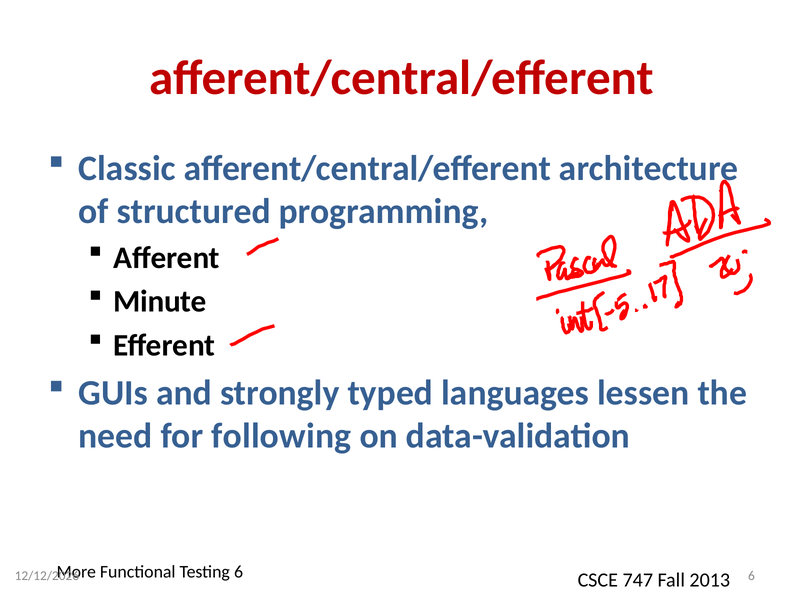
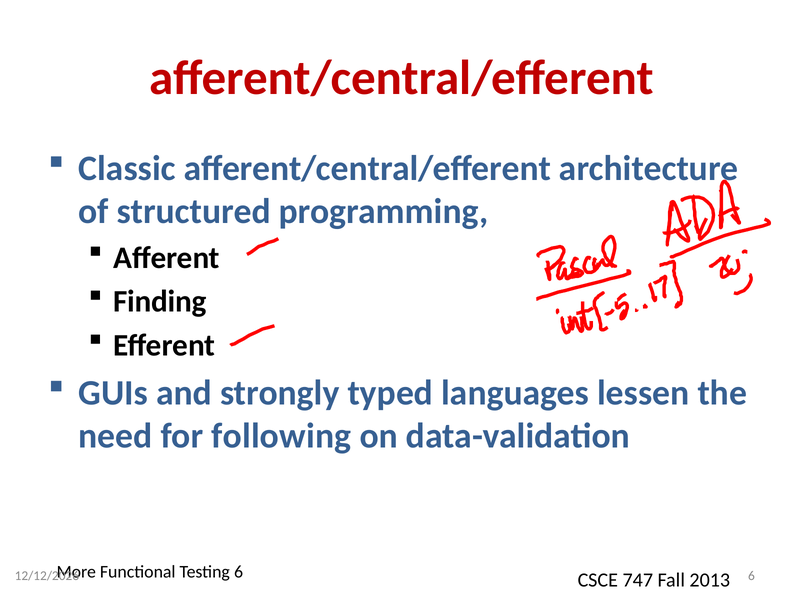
Minute: Minute -> Finding
